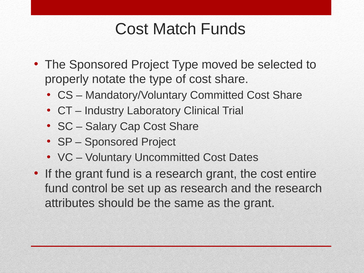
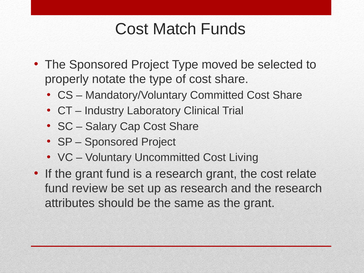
Dates: Dates -> Living
entire: entire -> relate
control: control -> review
